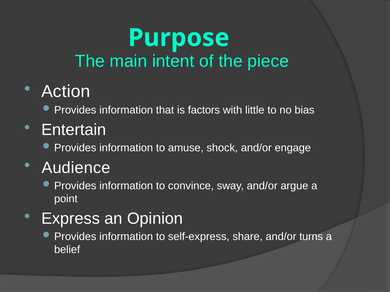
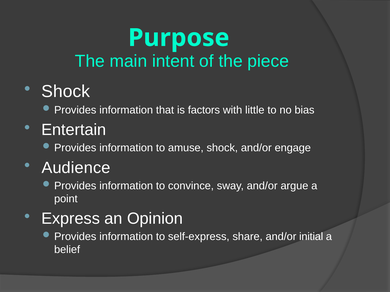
Action at (66, 92): Action -> Shock
turns: turns -> initial
